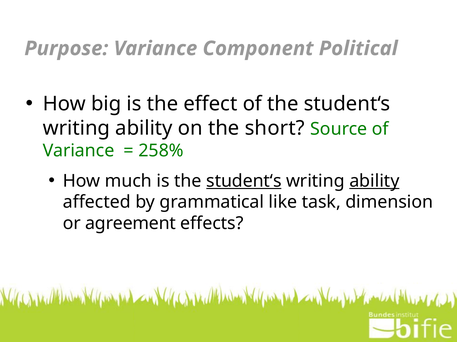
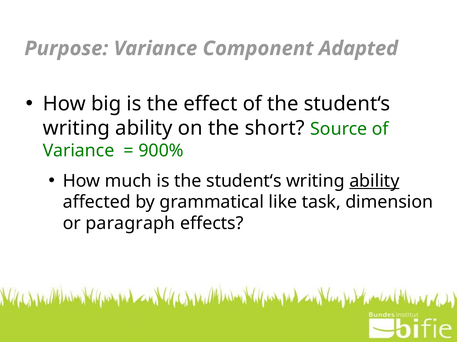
Political: Political -> Adapted
258%: 258% -> 900%
student‘s at (244, 181) underline: present -> none
agreement: agreement -> paragraph
